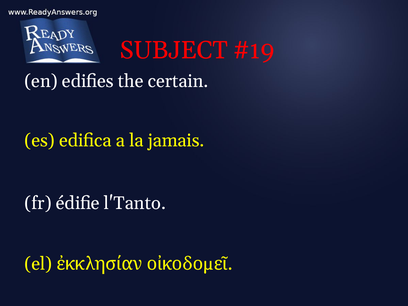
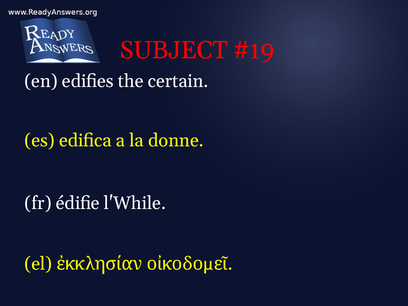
jamais: jamais -> donne
l'Tanto: l'Tanto -> l'While
